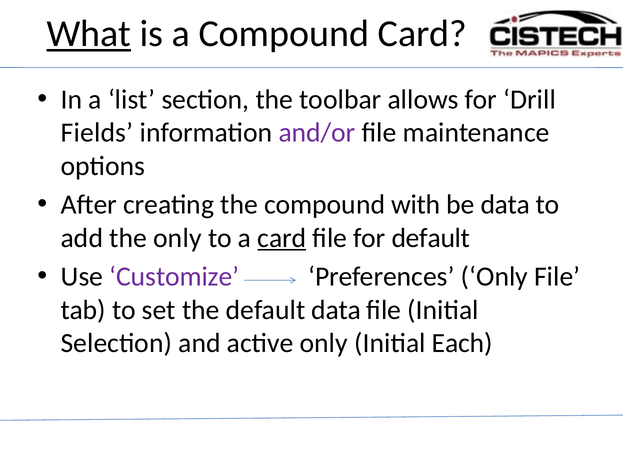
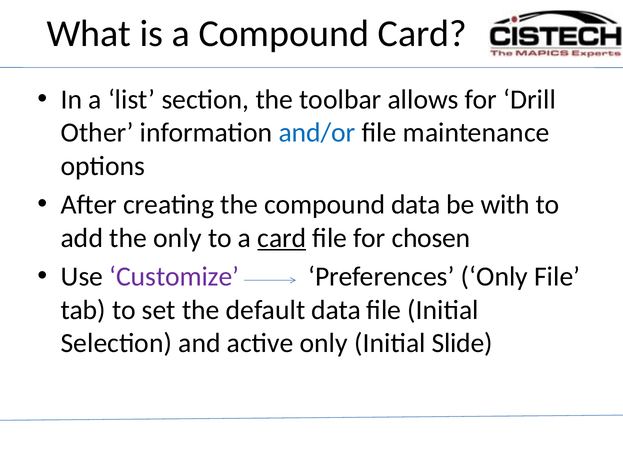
What underline: present -> none
Fields: Fields -> Other
and/or colour: purple -> blue
compound with: with -> data
be data: data -> with
for default: default -> chosen
Each: Each -> Slide
